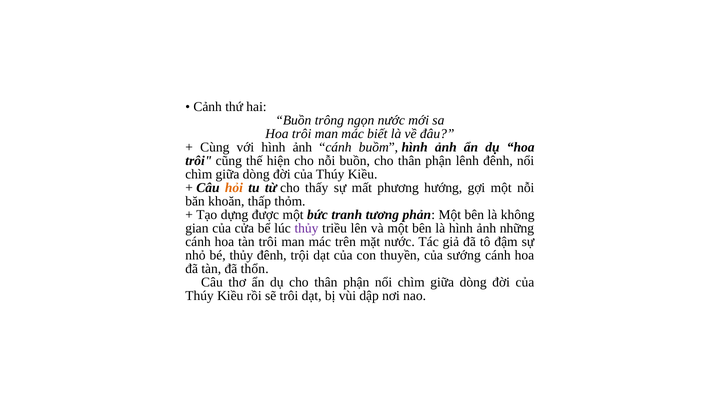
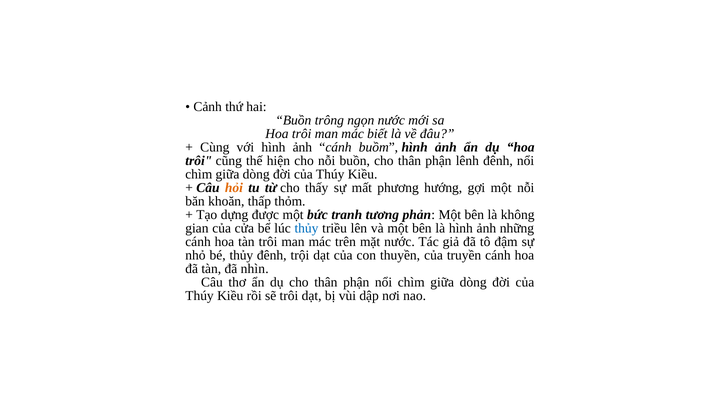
thủy at (306, 228) colour: purple -> blue
sướng: sướng -> truyền
thổn: thổn -> nhìn
